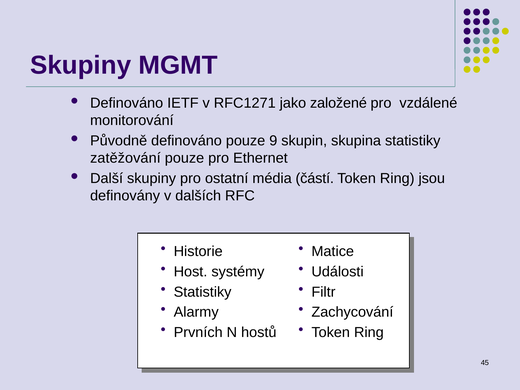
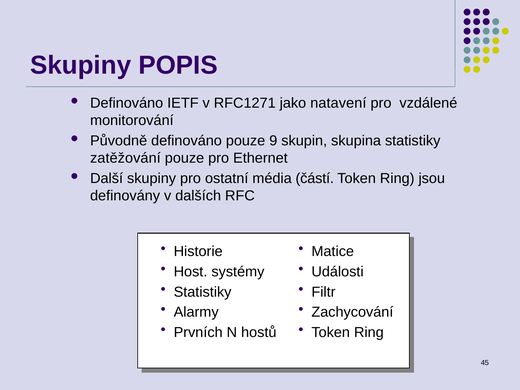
MGMT: MGMT -> POPIS
založené: založené -> natavení
